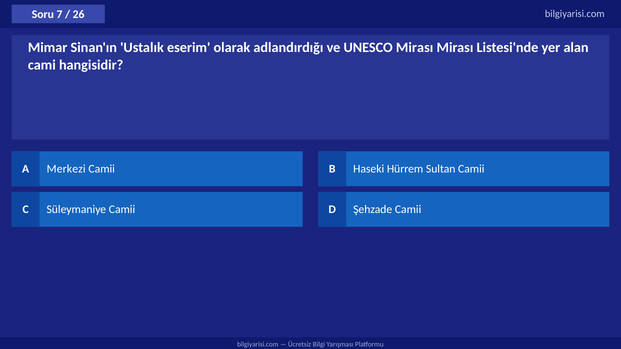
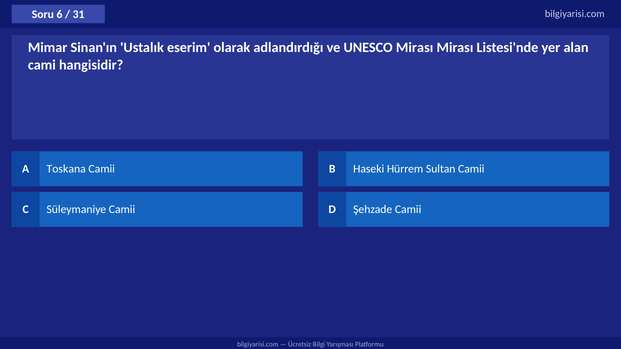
7: 7 -> 6
26: 26 -> 31
Merkezi: Merkezi -> Toskana
